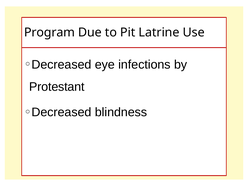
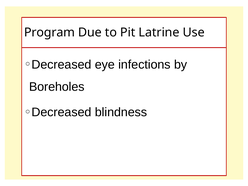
Protestant: Protestant -> Boreholes
